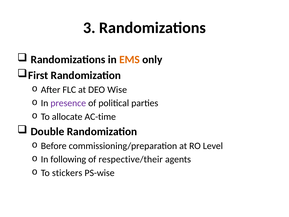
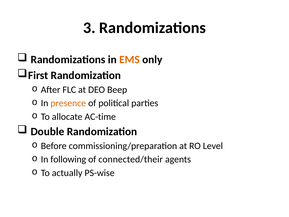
Wise: Wise -> Beep
presence colour: purple -> orange
respective/their: respective/their -> connected/their
stickers: stickers -> actually
